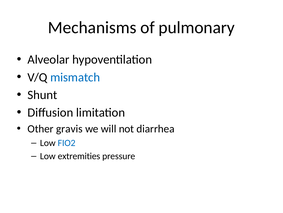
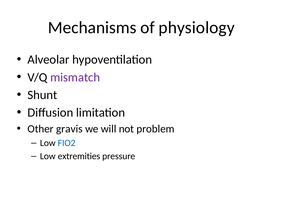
pulmonary: pulmonary -> physiology
mismatch colour: blue -> purple
diarrhea: diarrhea -> problem
